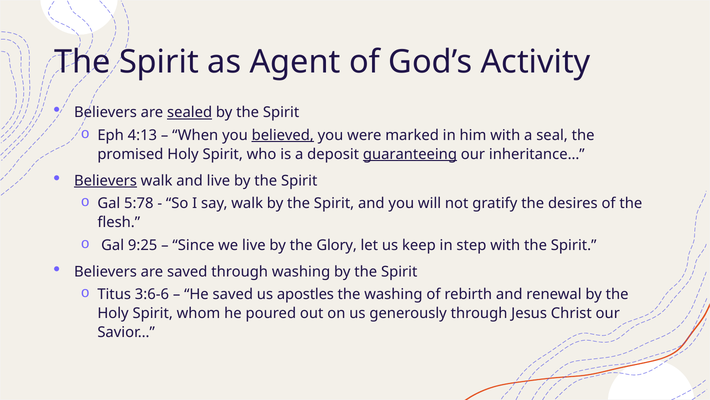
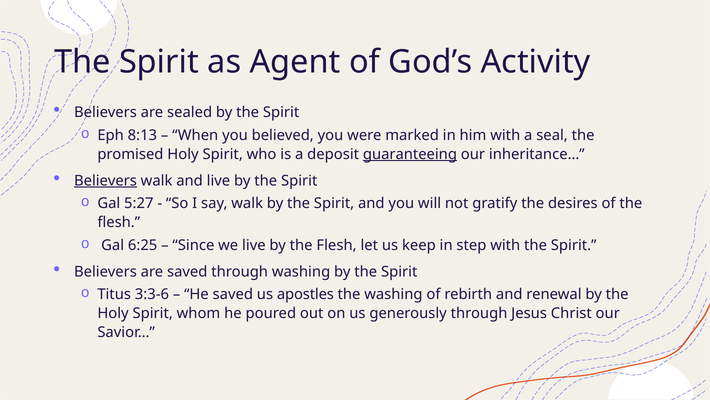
sealed underline: present -> none
4:13: 4:13 -> 8:13
believed underline: present -> none
5:78: 5:78 -> 5:27
9:25: 9:25 -> 6:25
by the Glory: Glory -> Flesh
3:6-6: 3:6-6 -> 3:3-6
